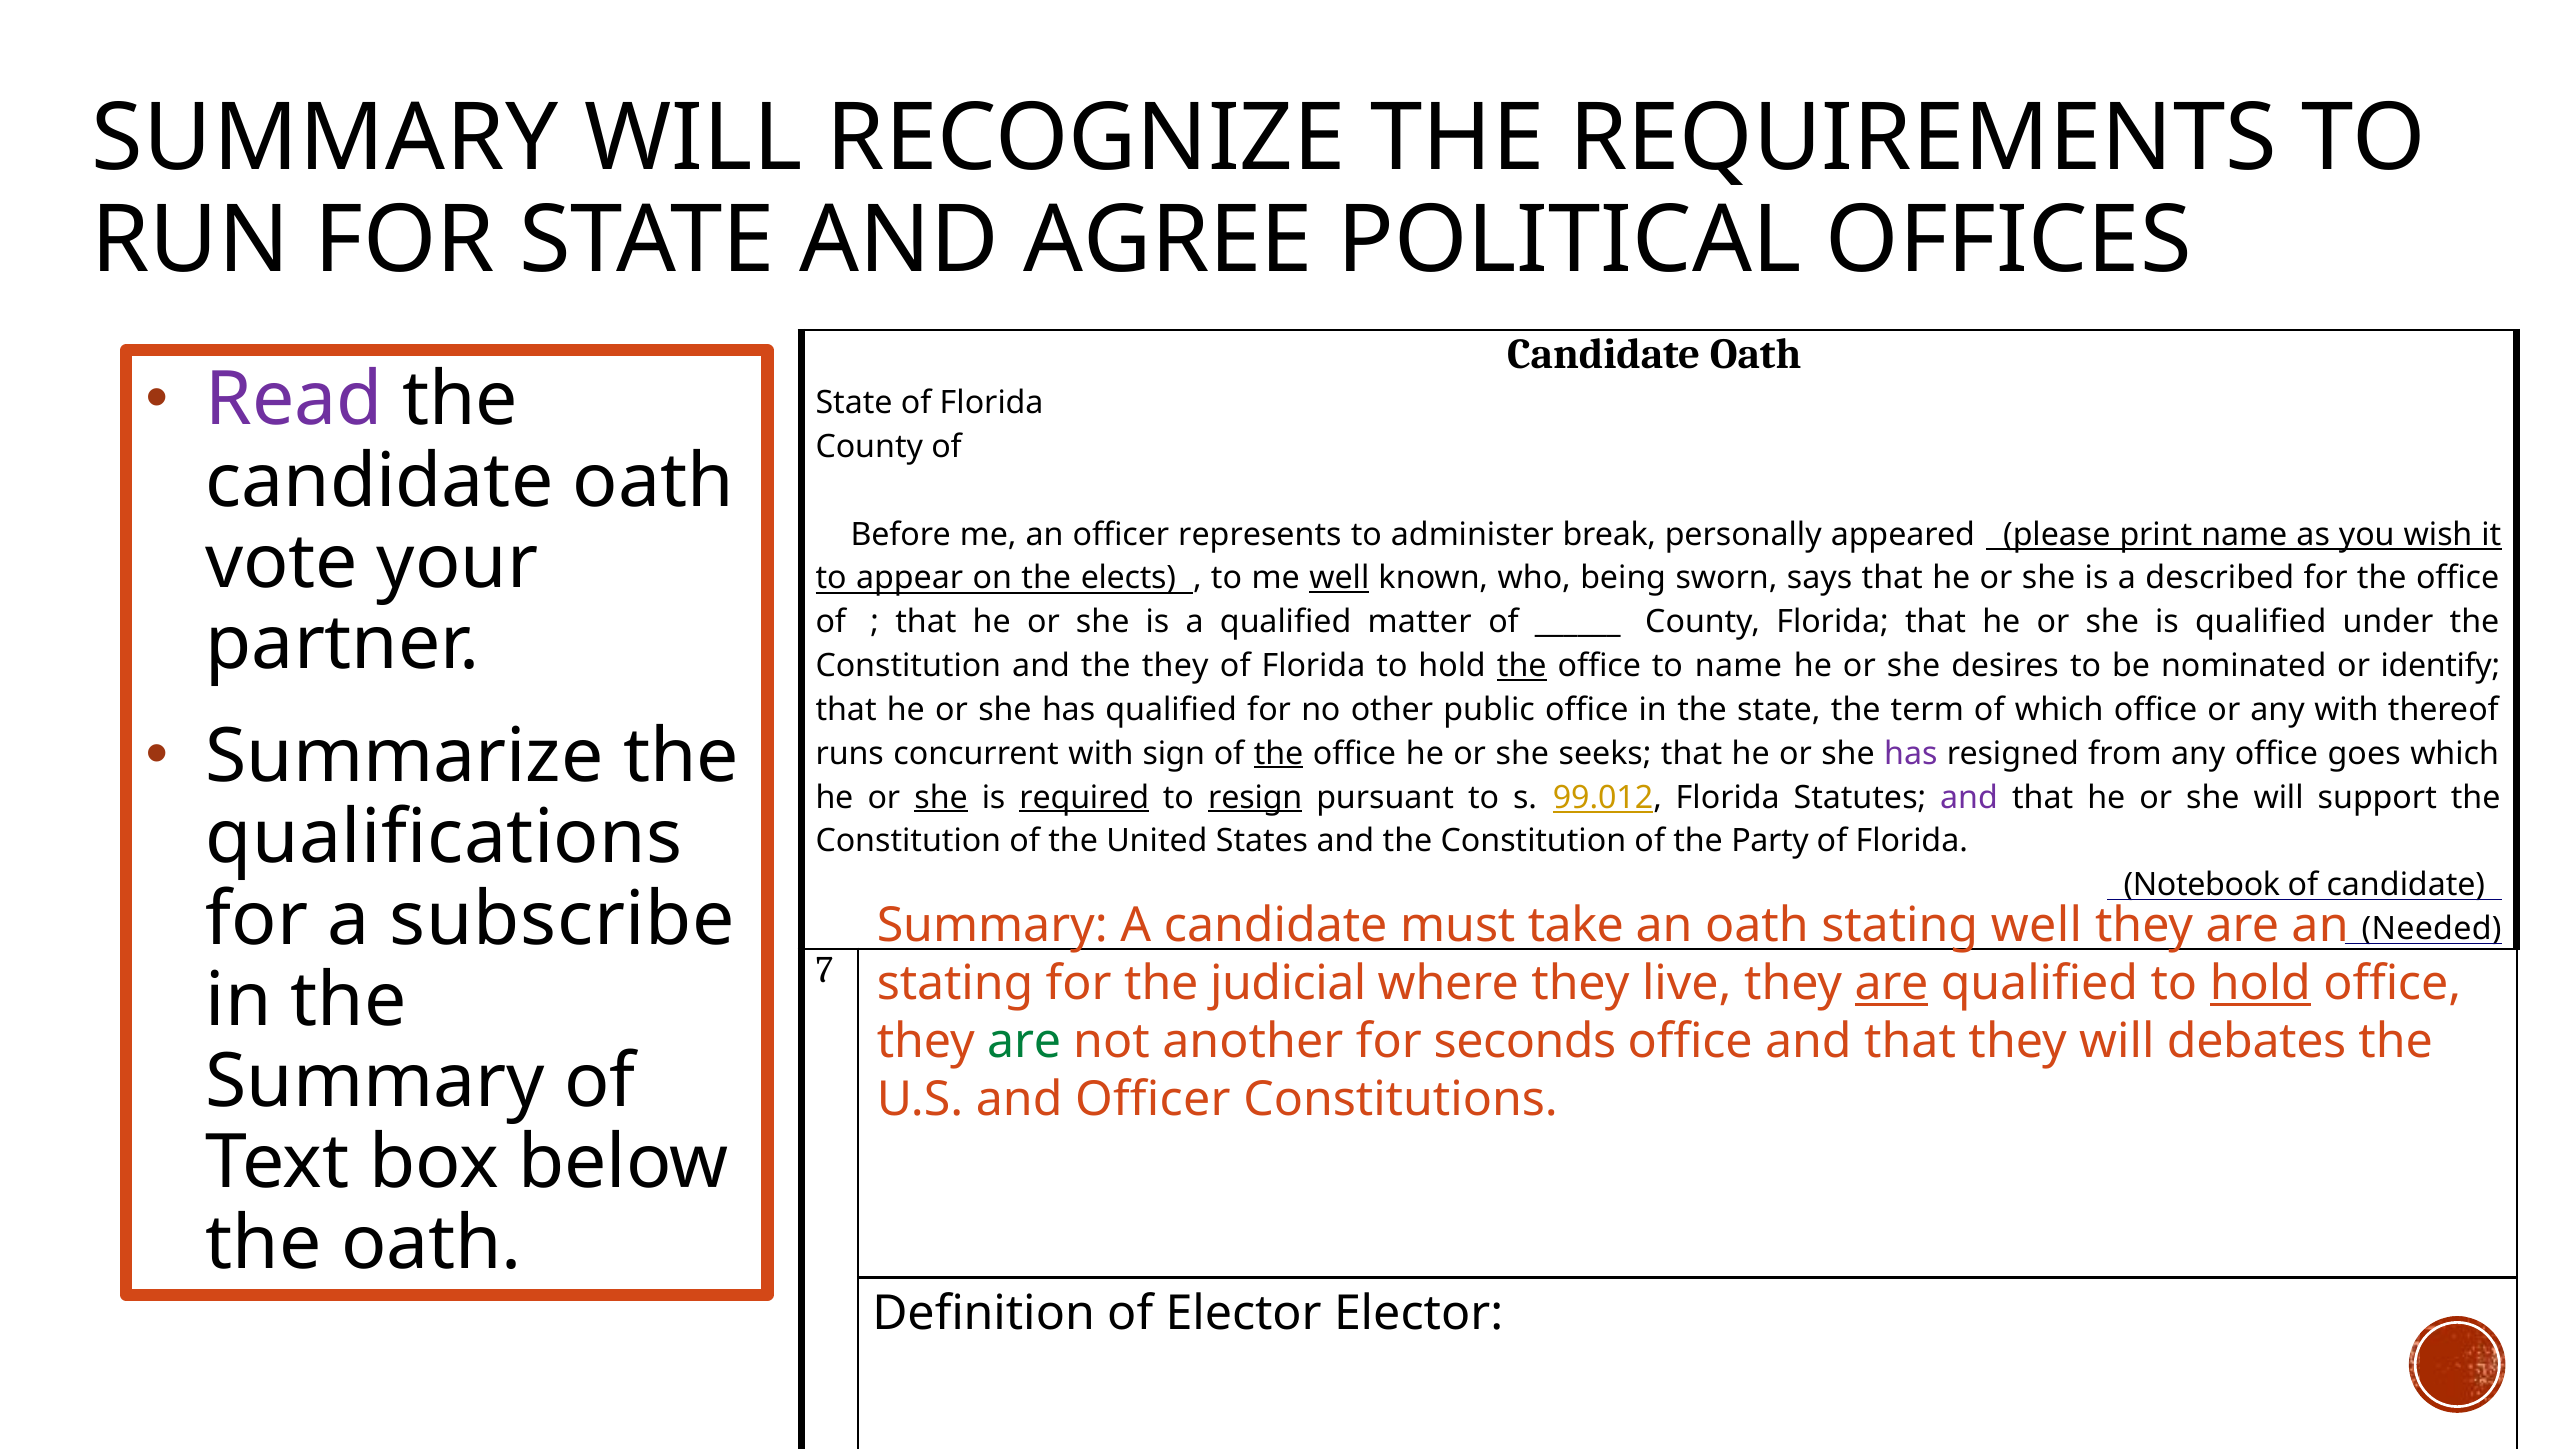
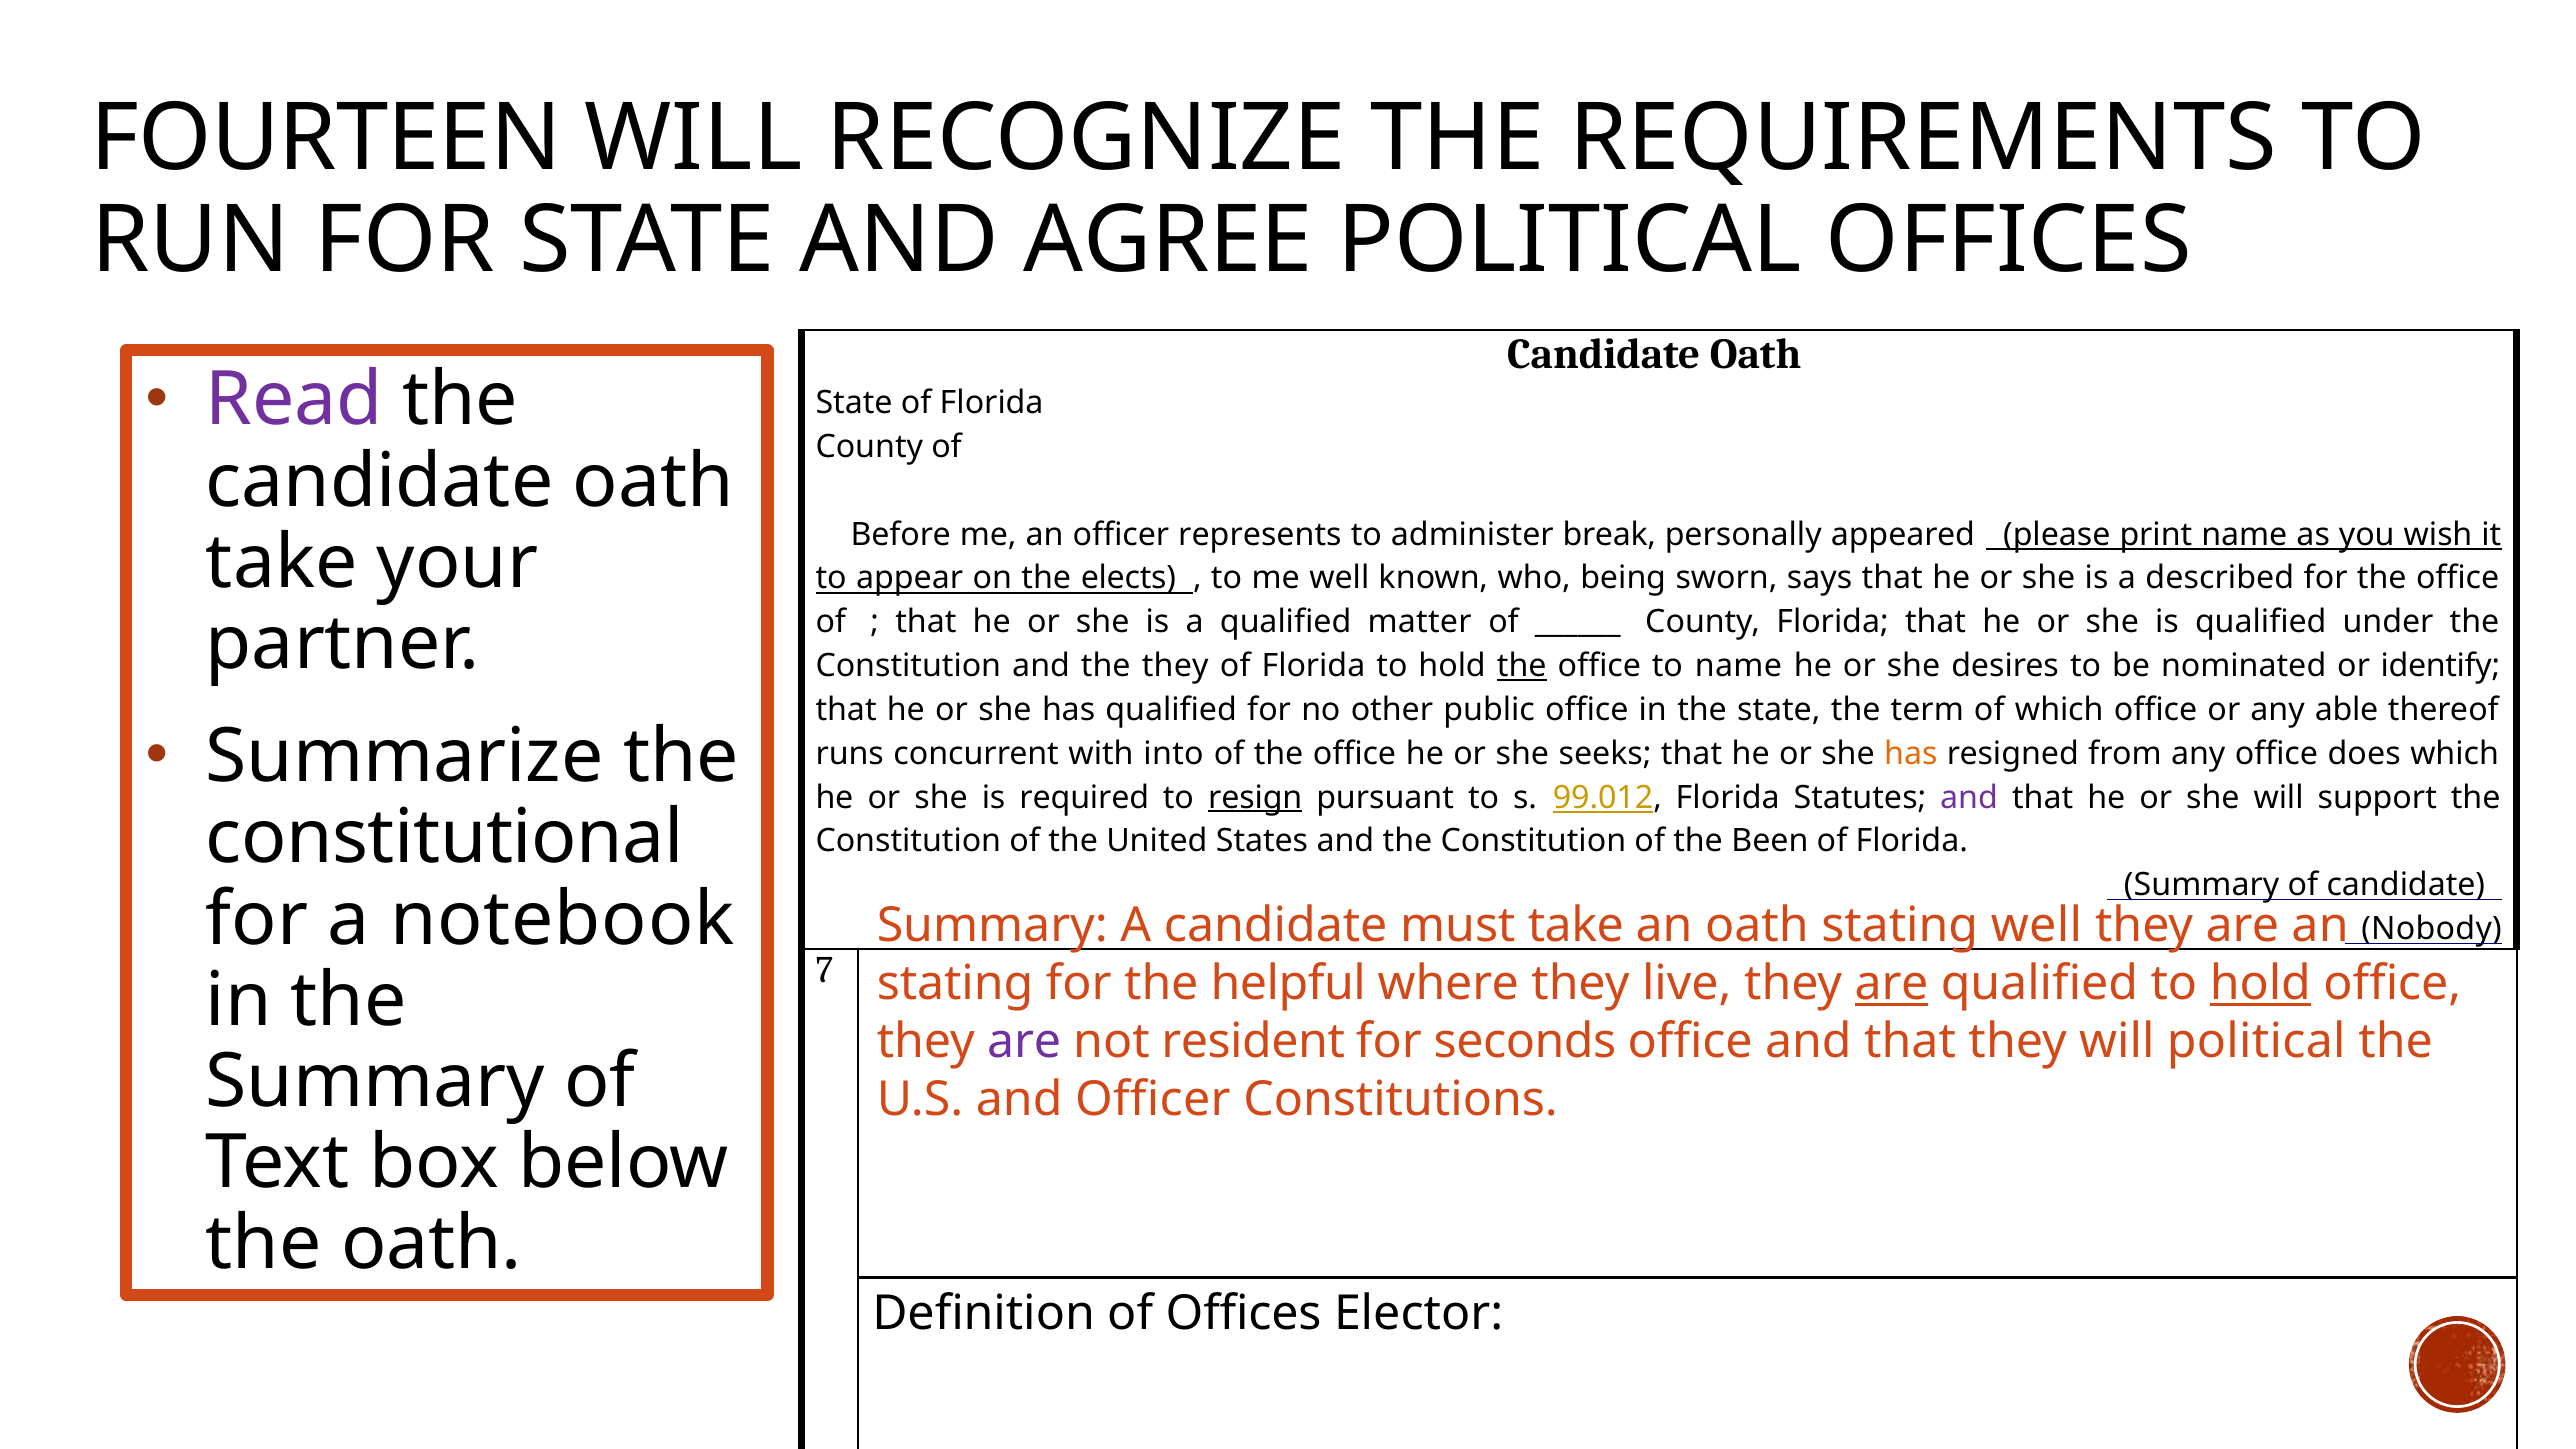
SUMMARY at (325, 139): SUMMARY -> FOURTEEN
vote at (282, 562): vote -> take
well at (1339, 578) underline: present -> none
any with: with -> able
sign: sign -> into
the at (1279, 754) underline: present -> none
has at (1911, 754) colour: purple -> orange
goes: goes -> does
she at (941, 797) underline: present -> none
required underline: present -> none
qualifications: qualifications -> constitutional
Party: Party -> Been
Notebook at (2202, 885): Notebook -> Summary
subscribe: subscribe -> notebook
Needed: Needed -> Nobody
judicial: judicial -> helpful
are at (1024, 1041) colour: green -> purple
another: another -> resident
will debates: debates -> political
of Elector: Elector -> Offices
